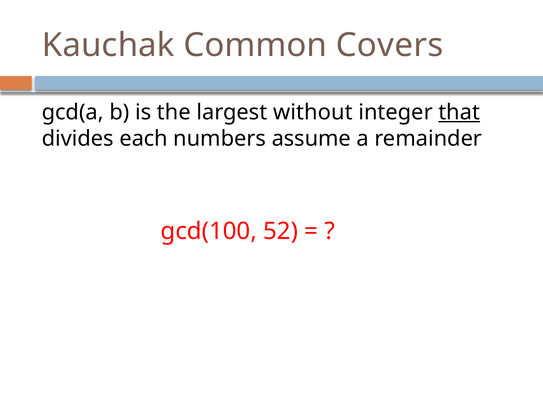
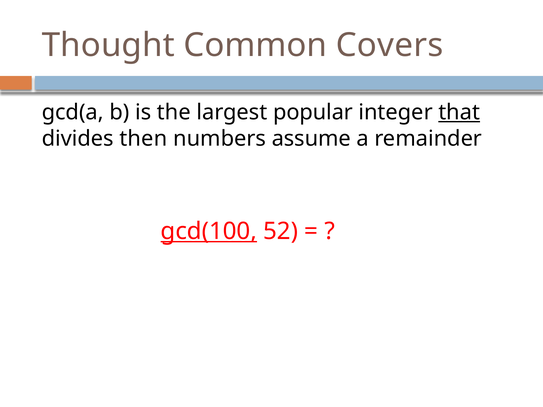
Kauchak: Kauchak -> Thought
without: without -> popular
each: each -> then
gcd(100 underline: none -> present
